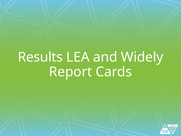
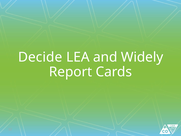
Results: Results -> Decide
